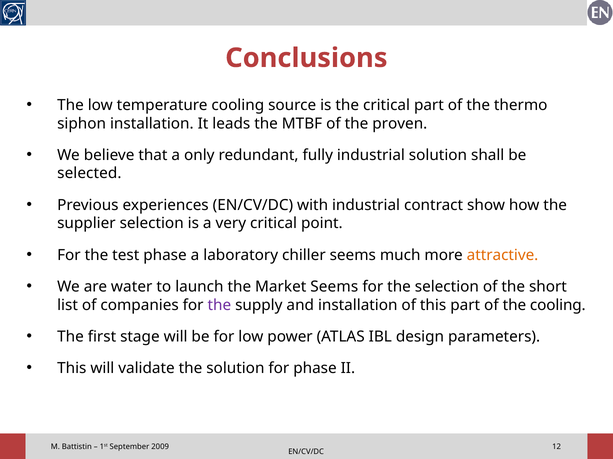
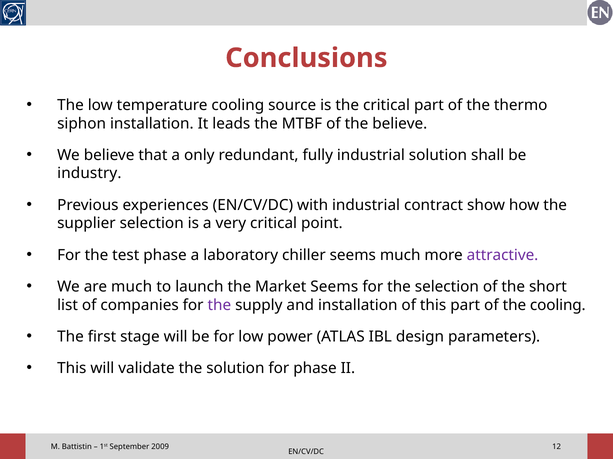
the proven: proven -> believe
selected: selected -> industry
attractive colour: orange -> purple
are water: water -> much
